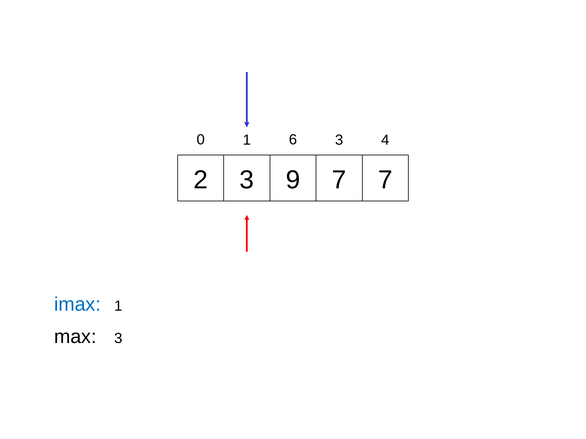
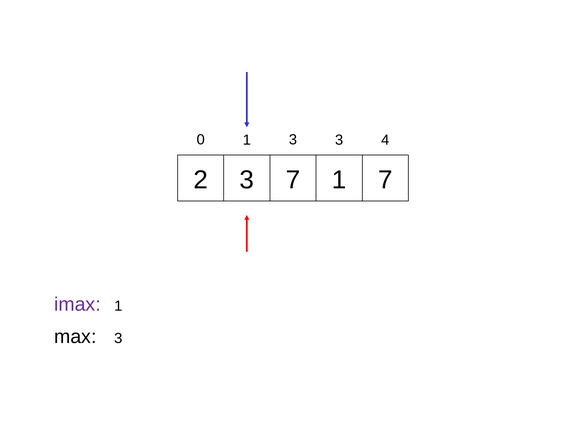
1 6: 6 -> 3
2 9: 9 -> 7
3 7: 7 -> 1
imax colour: blue -> purple
